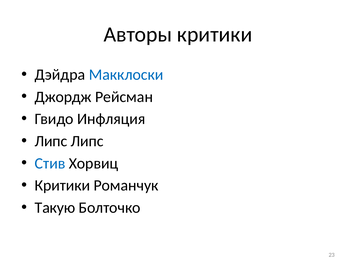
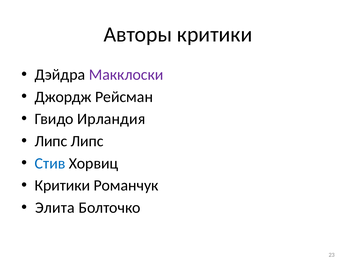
Макклоски colour: blue -> purple
Инфляция: Инфляция -> Ирландия
Такую: Такую -> Элита
